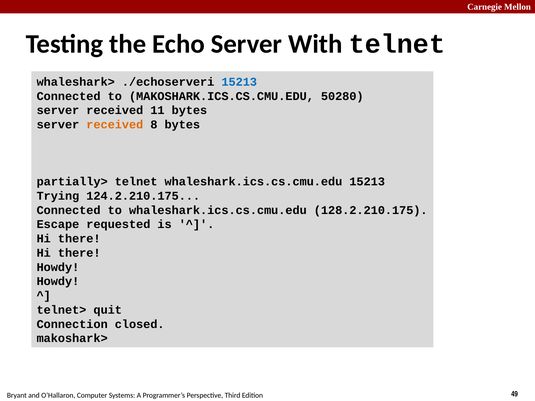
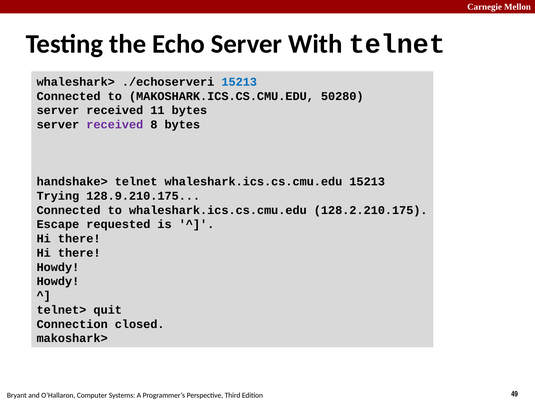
received at (115, 125) colour: orange -> purple
partially>: partially> -> handshake>
124.2.210.175: 124.2.210.175 -> 128.9.210.175
